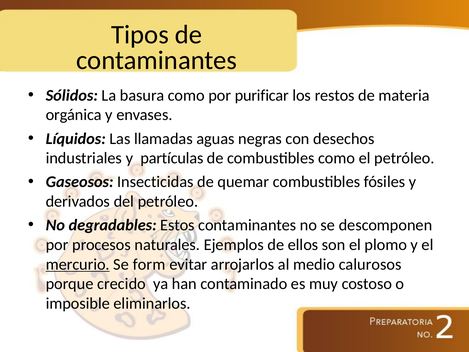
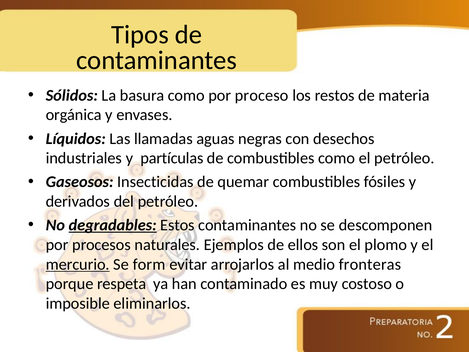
purificar: purificar -> proceso
degradables underline: none -> present
calurosos: calurosos -> fronteras
crecido: crecido -> respeta
